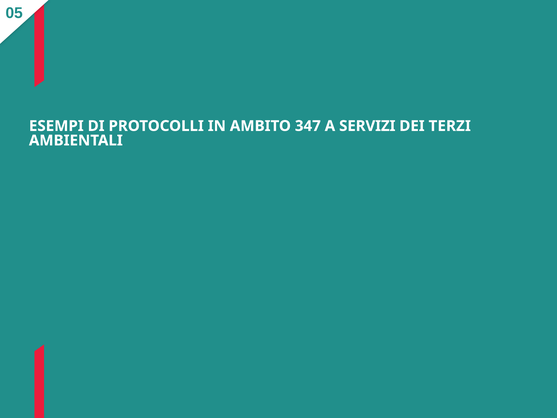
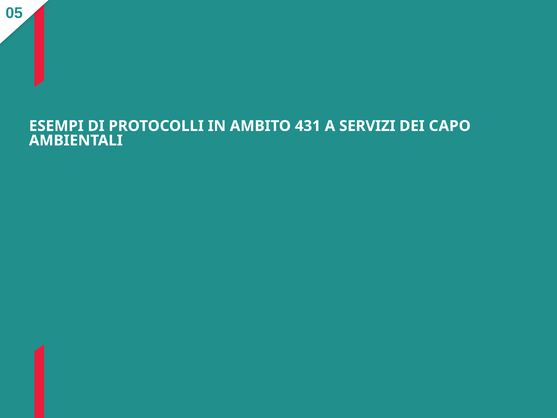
347: 347 -> 431
TERZI: TERZI -> CAPO
